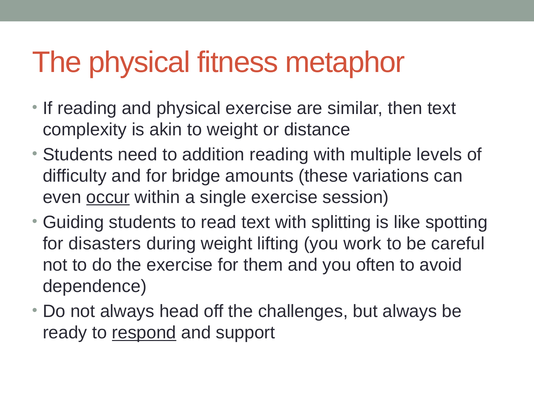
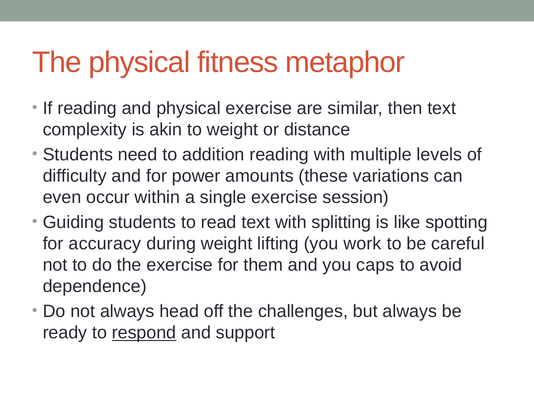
bridge: bridge -> power
occur underline: present -> none
disasters: disasters -> accuracy
often: often -> caps
